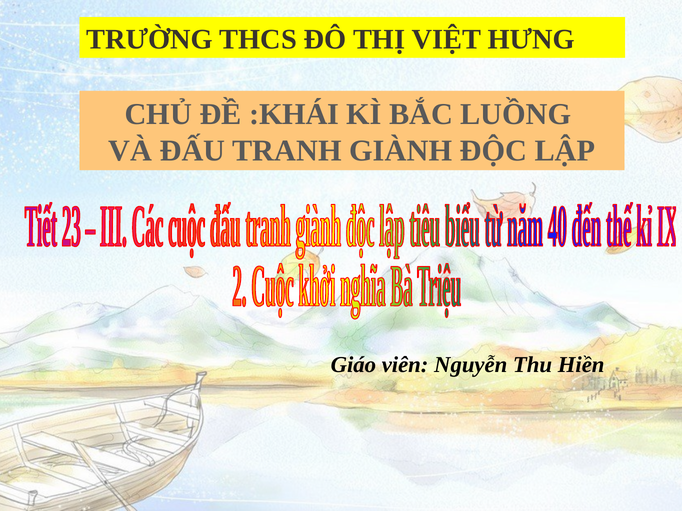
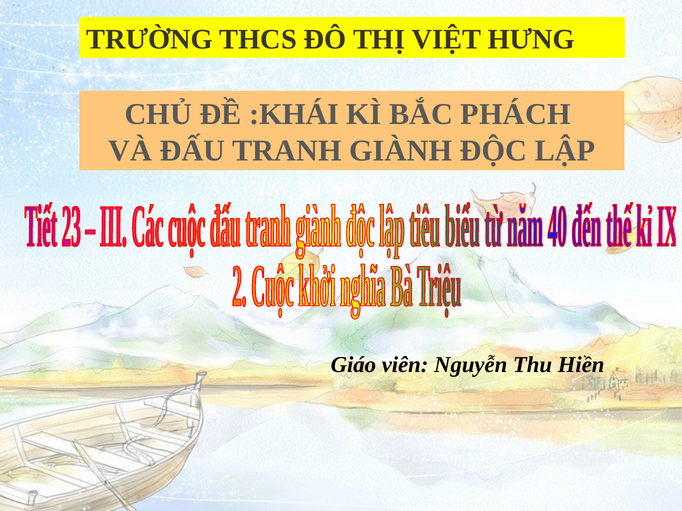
LUỒNG: LUỒNG -> PHÁCH
